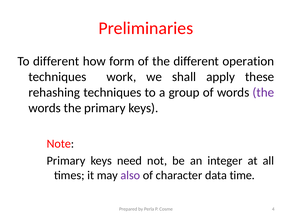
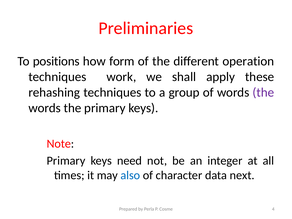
To different: different -> positions
also colour: purple -> blue
time: time -> next
